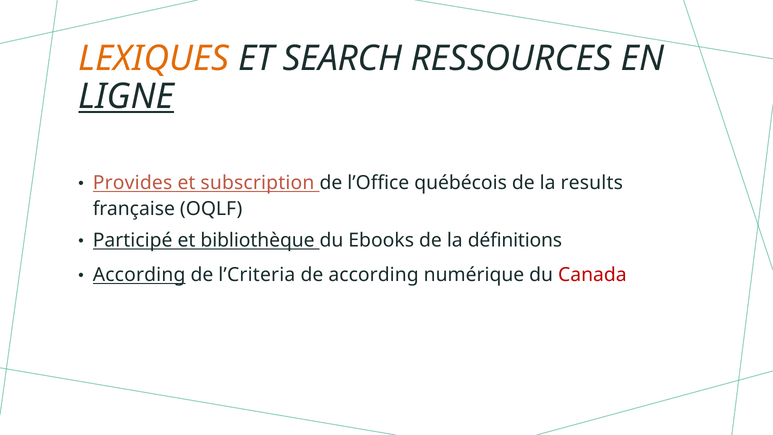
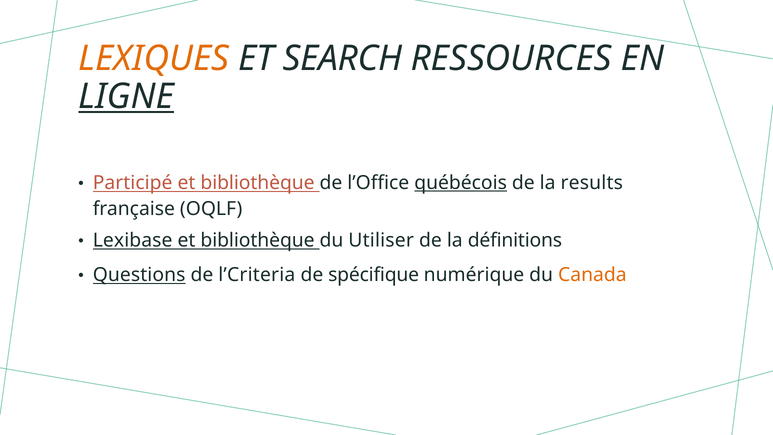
Provides: Provides -> Participé
subscription at (257, 183): subscription -> bibliothèque
québécois underline: none -> present
Participé: Participé -> Lexibase
Ebooks: Ebooks -> Utiliser
According at (139, 275): According -> Questions
de according: according -> spécifique
Canada colour: red -> orange
